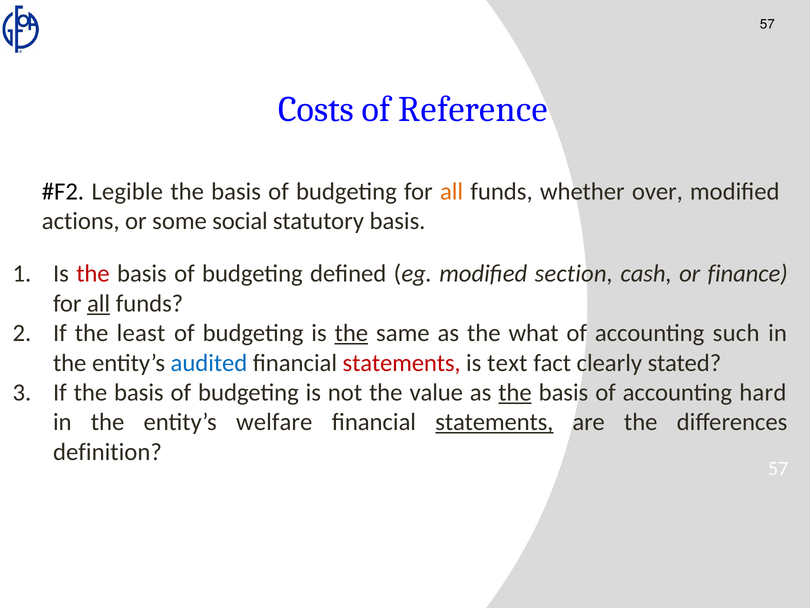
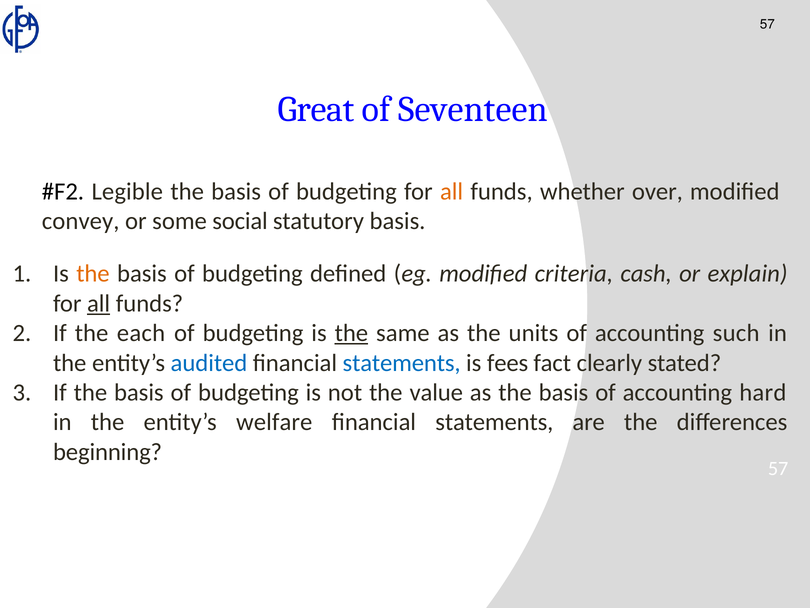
Costs: Costs -> Great
Reference: Reference -> Seventeen
actions: actions -> convey
the at (93, 274) colour: red -> orange
section: section -> criteria
finance: finance -> explain
least: least -> each
what: what -> units
statements at (402, 363) colour: red -> blue
text: text -> fees
the at (515, 392) underline: present -> none
statements at (494, 422) underline: present -> none
definition: definition -> beginning
